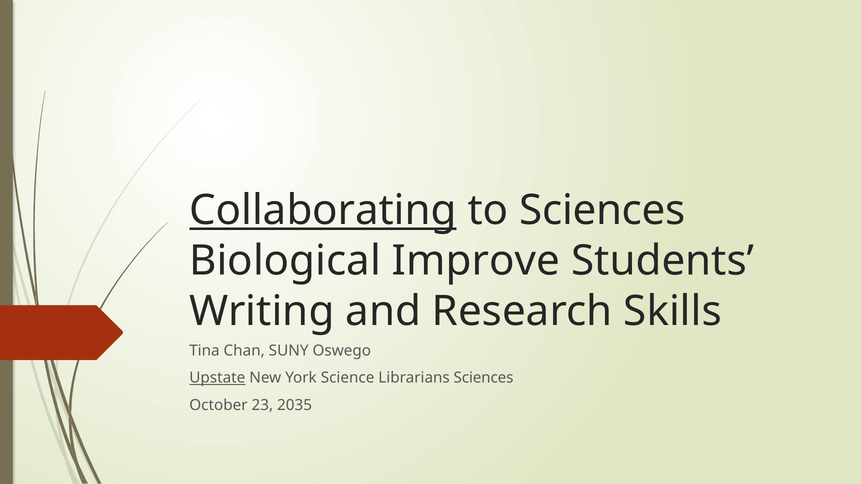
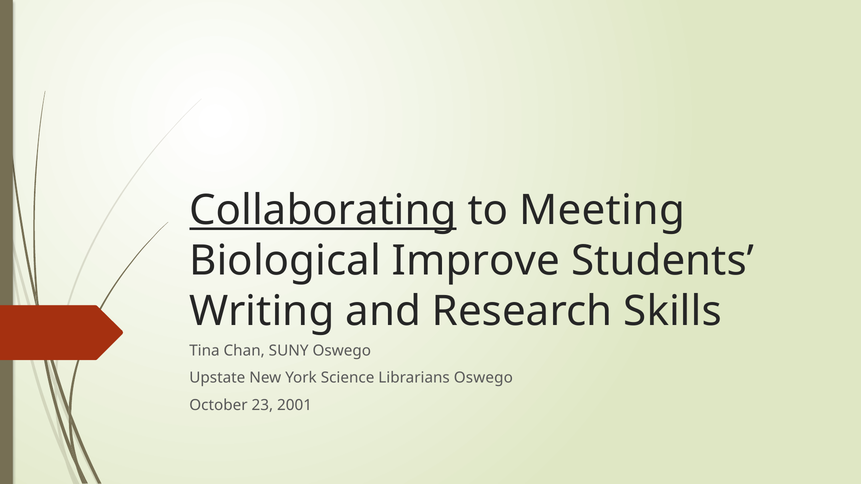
to Sciences: Sciences -> Meeting
Upstate underline: present -> none
Librarians Sciences: Sciences -> Oswego
2035: 2035 -> 2001
